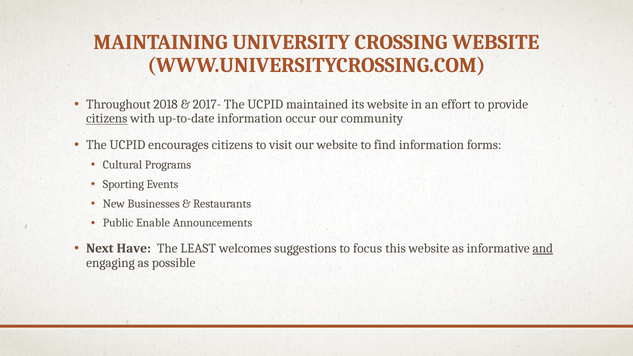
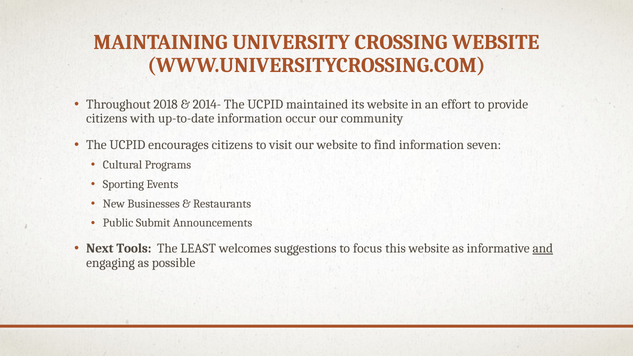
2017-: 2017- -> 2014-
citizens at (107, 119) underline: present -> none
forms: forms -> seven
Enable: Enable -> Submit
Have: Have -> Tools
